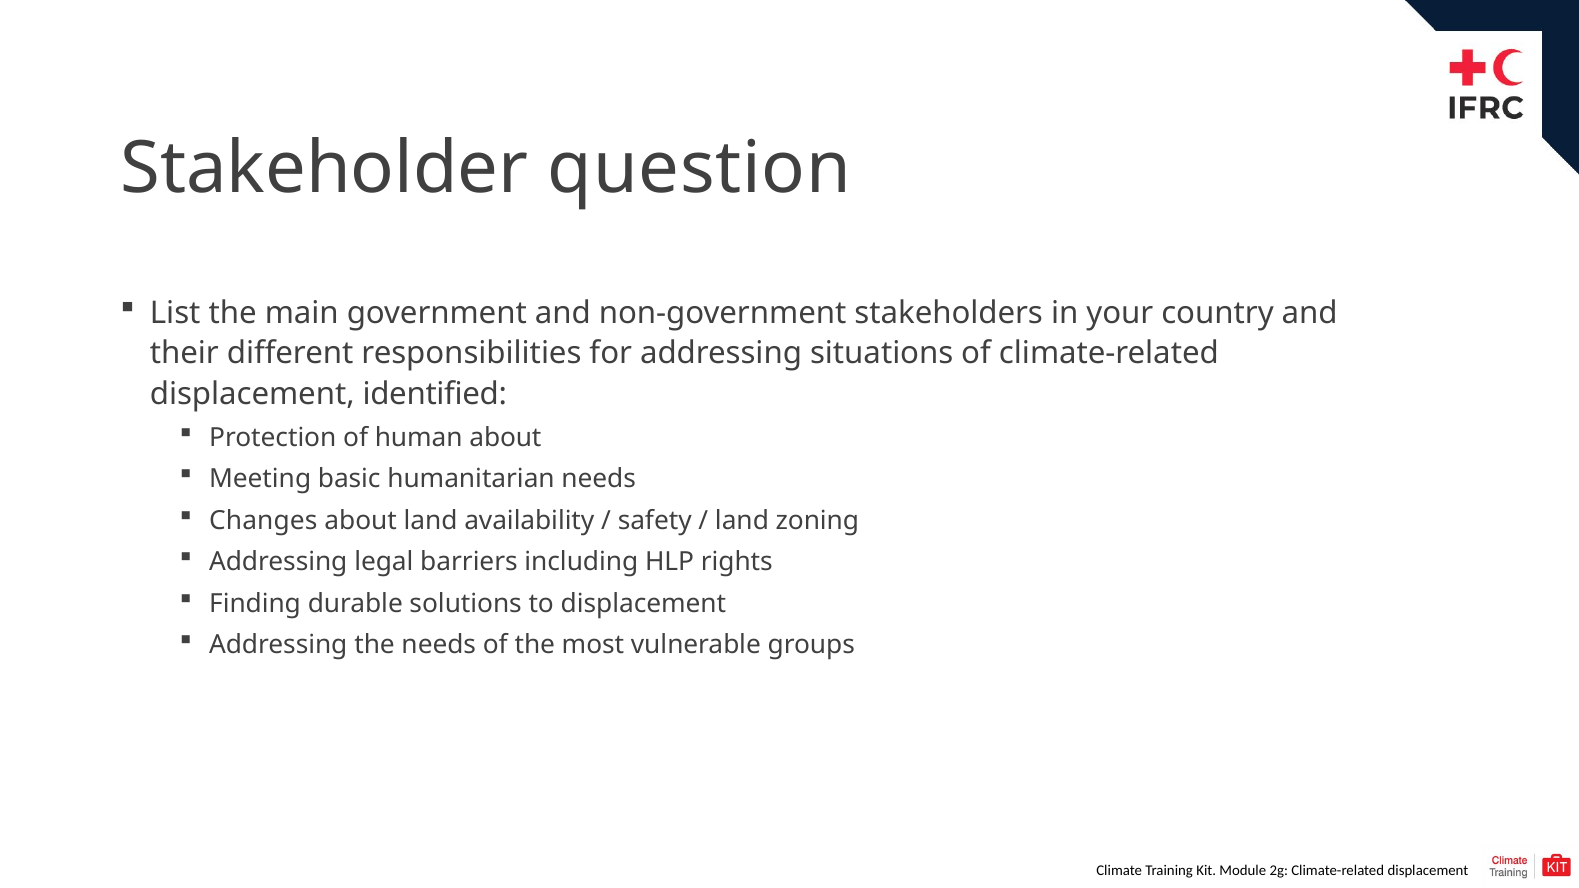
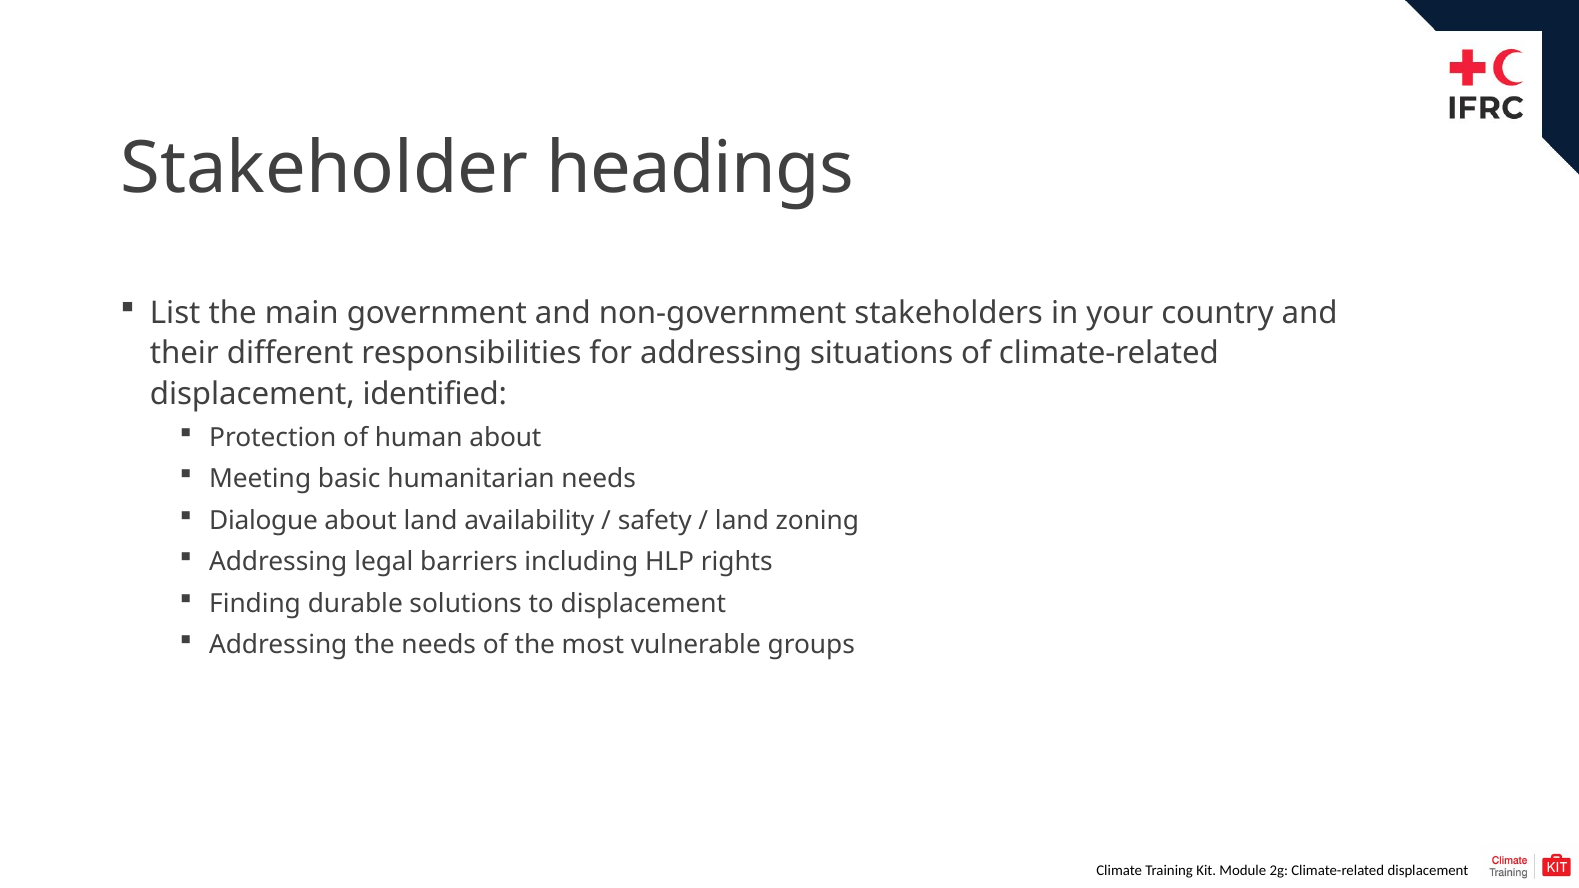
question: question -> headings
Changes: Changes -> Dialogue
